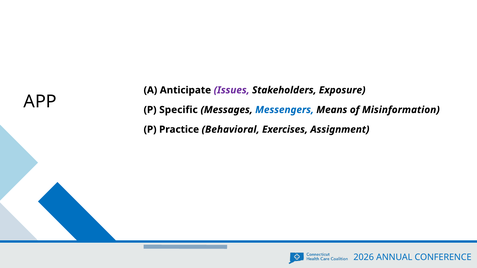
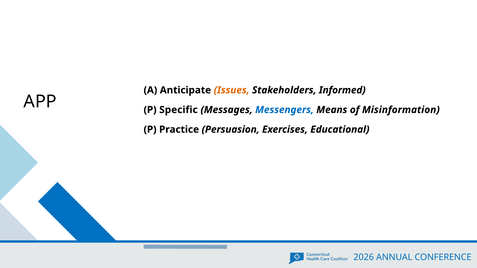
Issues colour: purple -> orange
Exposure: Exposure -> Informed
Behavioral: Behavioral -> Persuasion
Assignment: Assignment -> Educational
